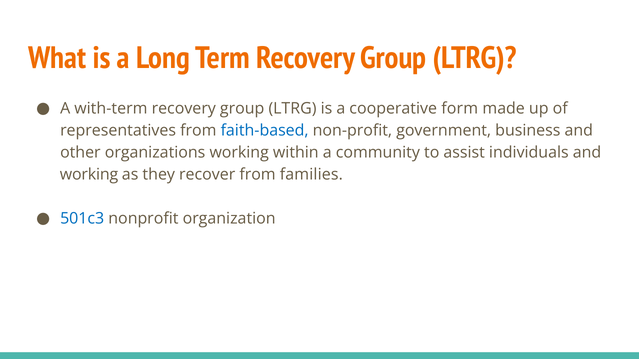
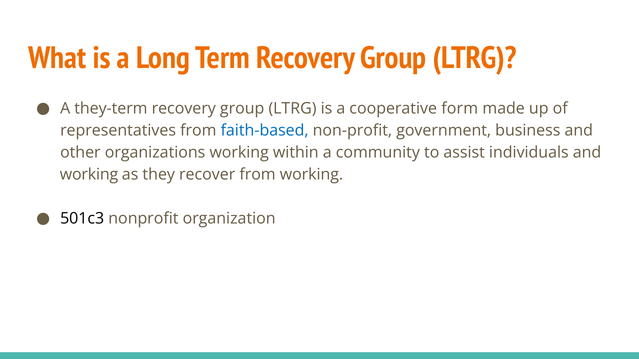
with-term: with-term -> they-term
from families: families -> working
501c3 colour: blue -> black
